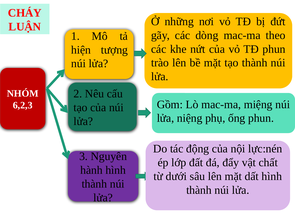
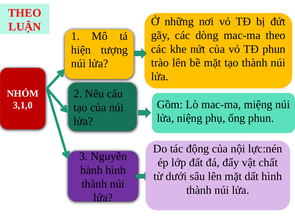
CHÁY at (25, 13): CHÁY -> THEO
6,2,3: 6,2,3 -> 3,1,0
